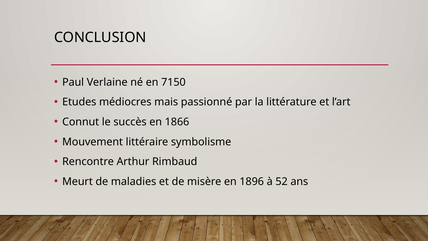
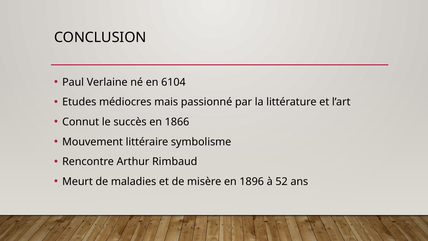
7150: 7150 -> 6104
